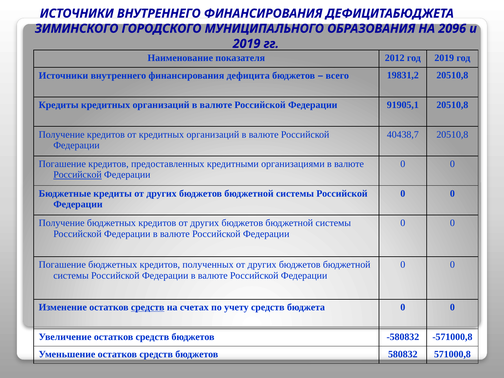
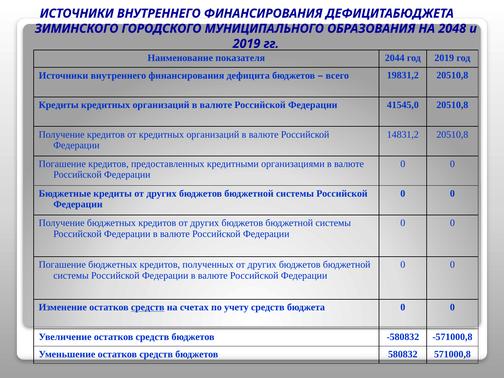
2096: 2096 -> 2048
2012: 2012 -> 2044
91905,1: 91905,1 -> 41545,0
40438,7: 40438,7 -> 14831,2
Российской at (77, 175) underline: present -> none
